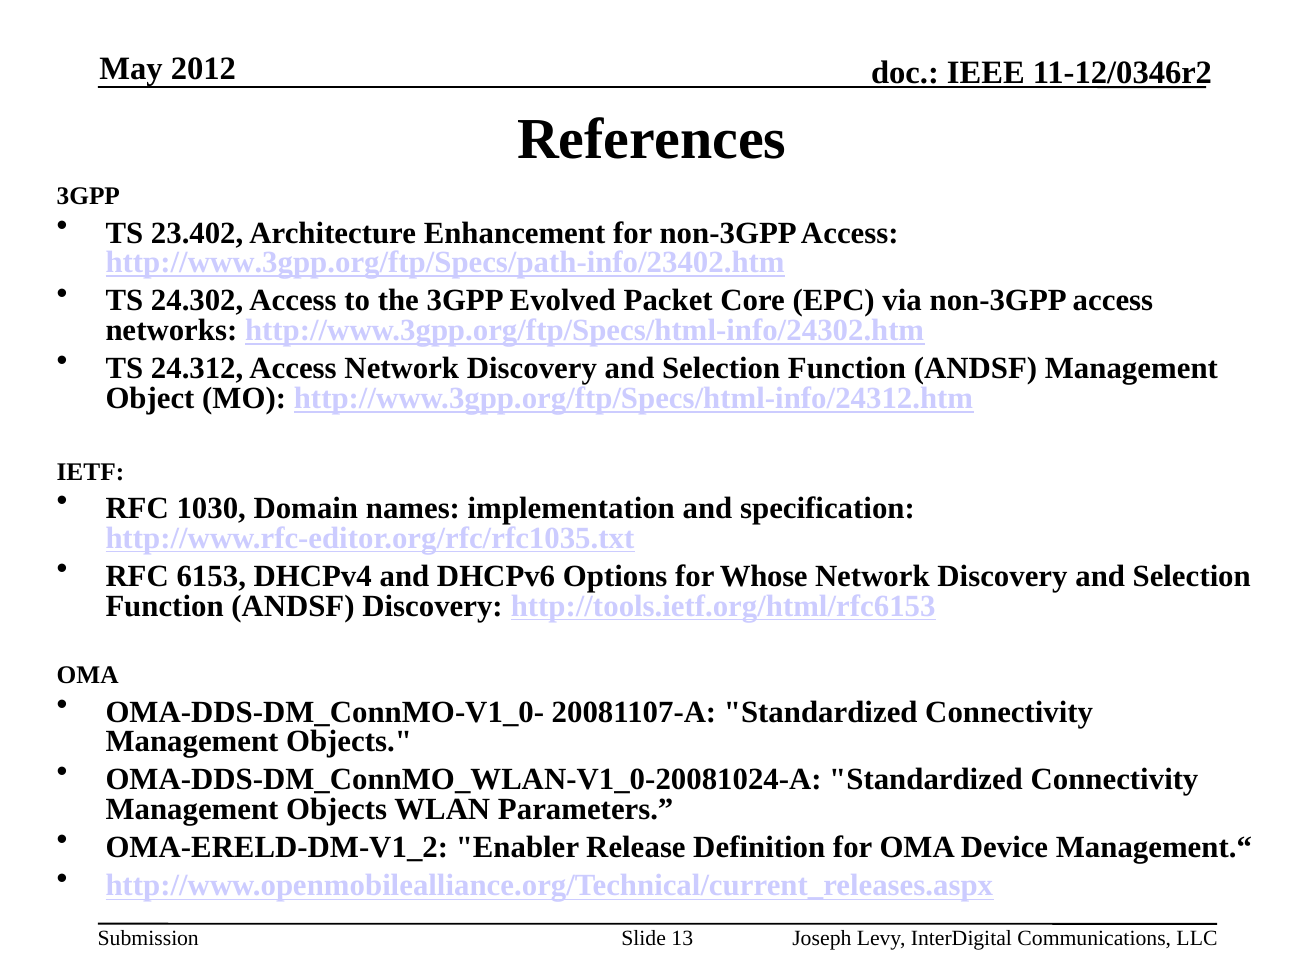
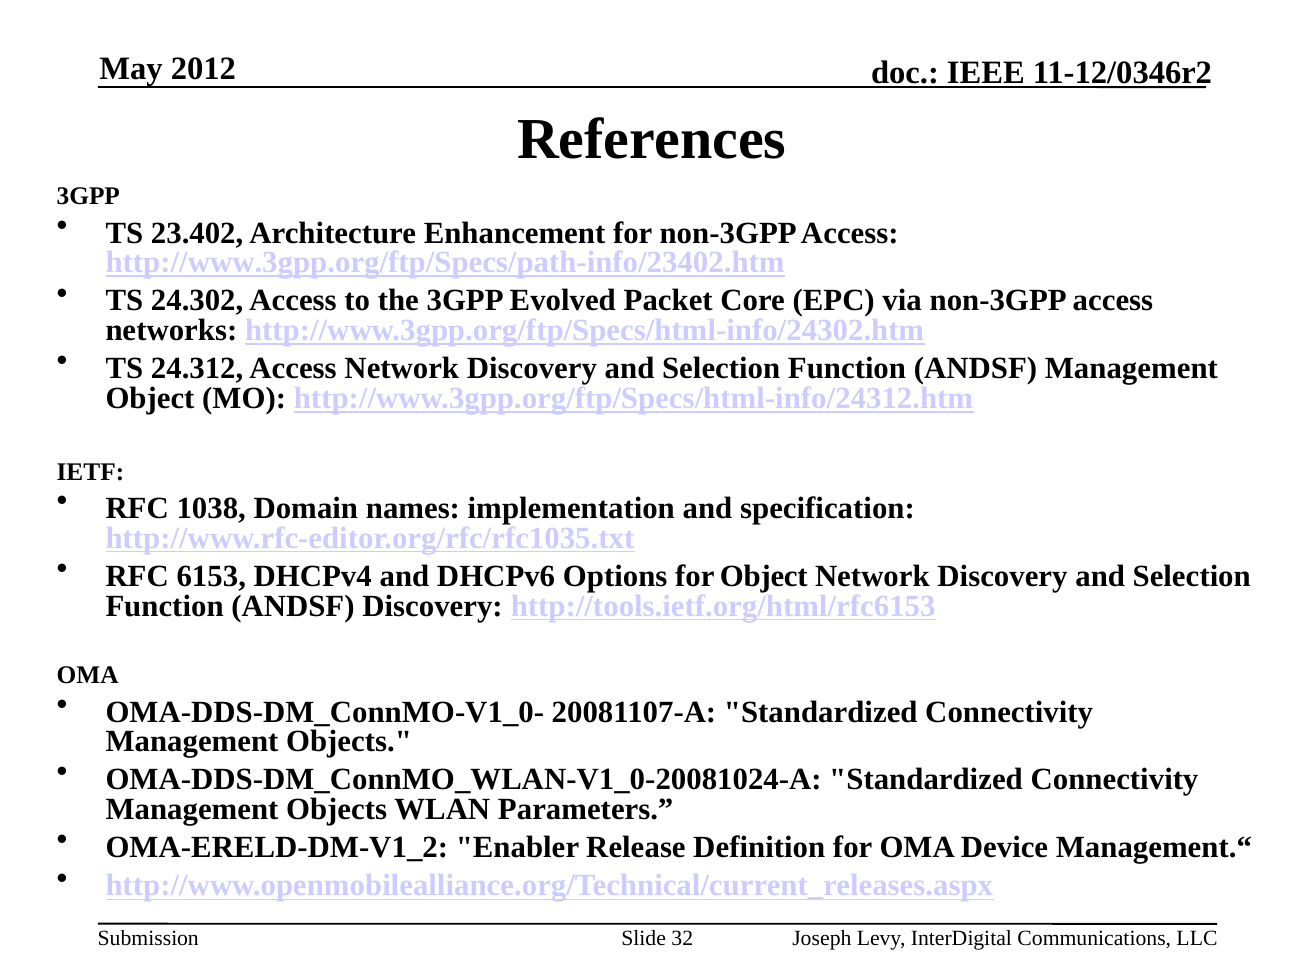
1030: 1030 -> 1038
for Whose: Whose -> Object
13: 13 -> 32
